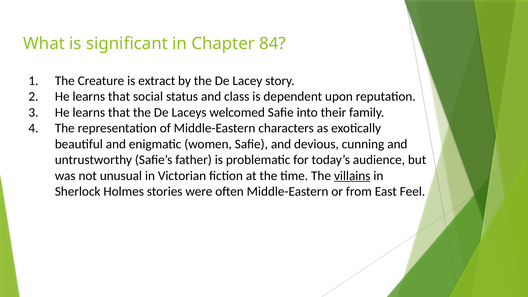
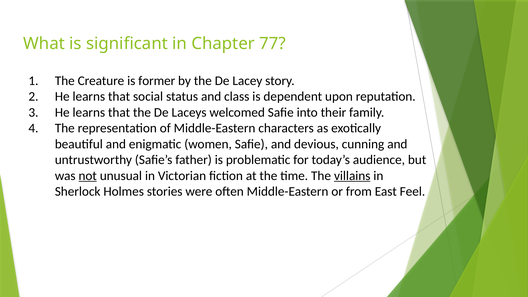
84: 84 -> 77
extract: extract -> former
not underline: none -> present
